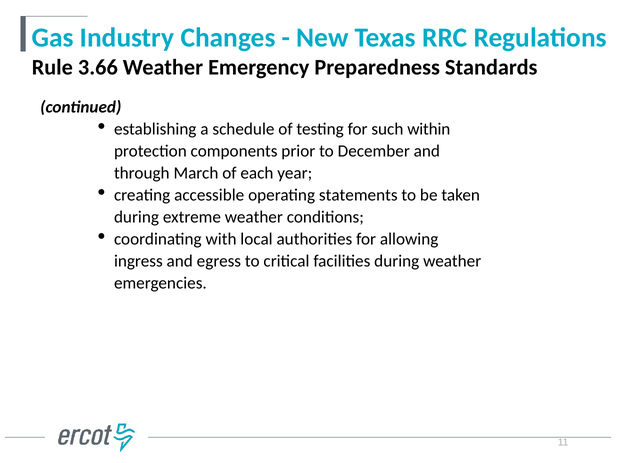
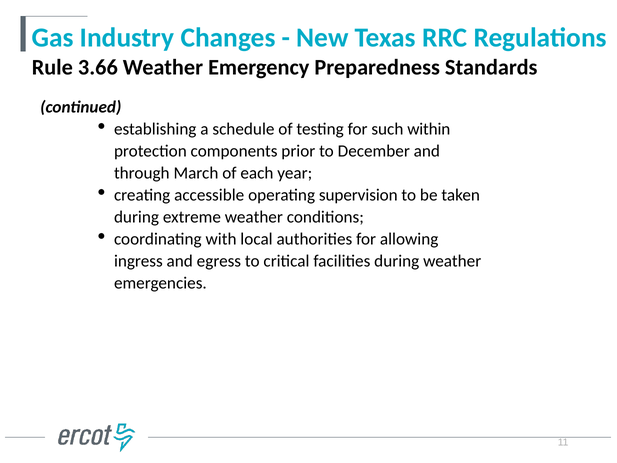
statements: statements -> supervision
